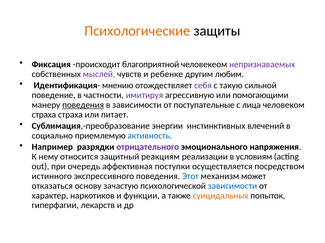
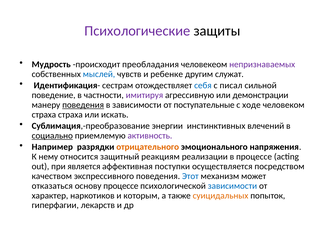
Психологические colour: orange -> purple
Фиксация: Фиксация -> Мудрость
благоприятной: благоприятной -> преобладания
мыслей colour: purple -> blue
любим: любим -> служат
мнению: мнению -> сестрам
себя colour: purple -> blue
такую: такую -> писал
помогающими: помогающими -> демонстрации
лица: лица -> ходе
питает: питает -> искать
социально underline: none -> present
активность colour: blue -> purple
отрицательного colour: purple -> orange
в условиям: условиям -> процессе
очередь: очередь -> является
истинного: истинного -> качеством
основу зачастую: зачастую -> процессе
функции: функции -> которым
